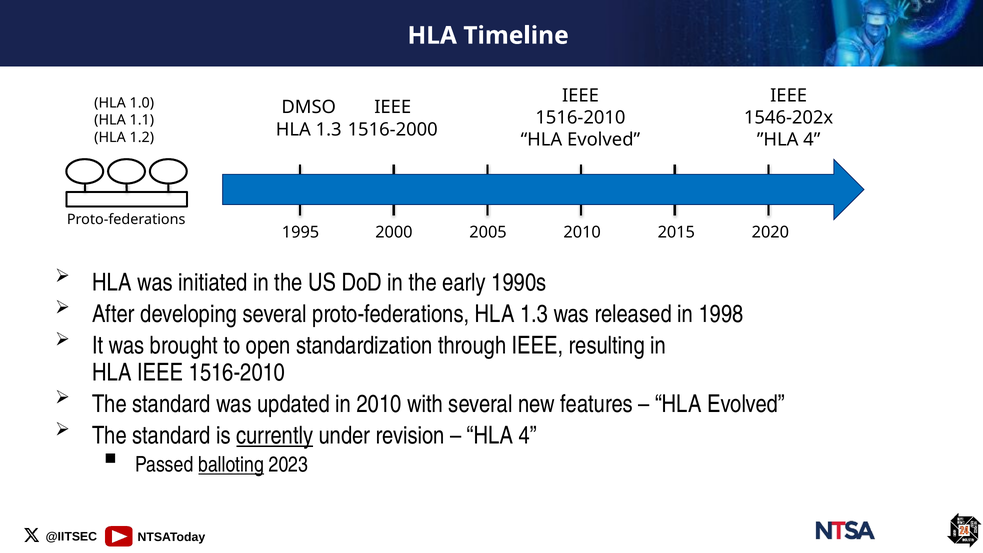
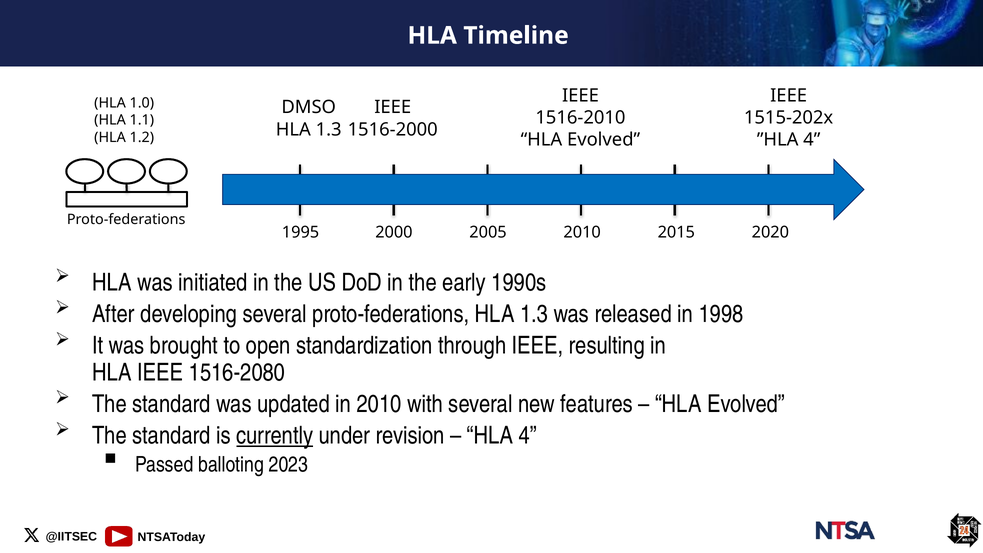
1546-202x: 1546-202x -> 1515-202x
HLA IEEE 1516-2010: 1516-2010 -> 1516-2080
balloting underline: present -> none
